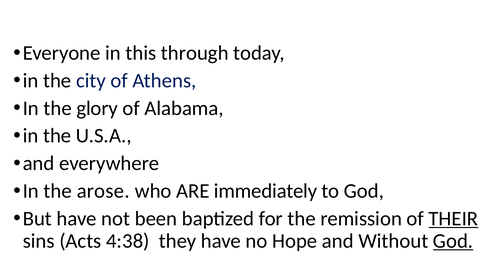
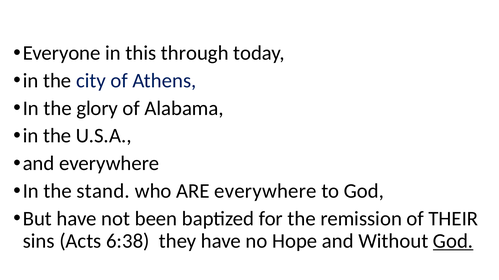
arose: arose -> stand
ARE immediately: immediately -> everywhere
THEIR underline: present -> none
4:38: 4:38 -> 6:38
